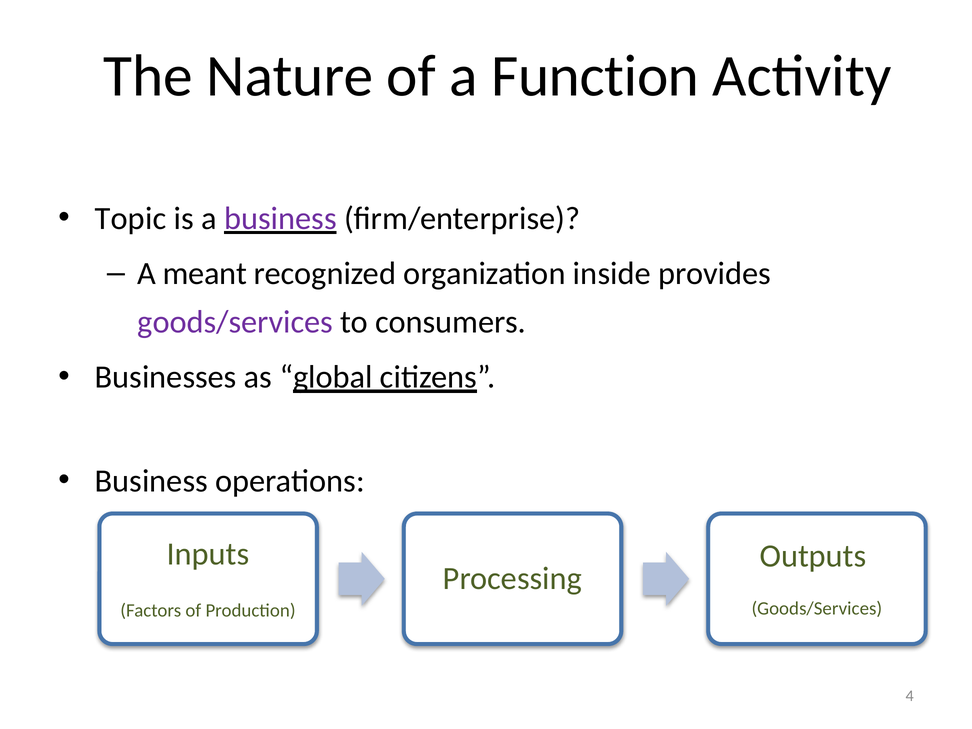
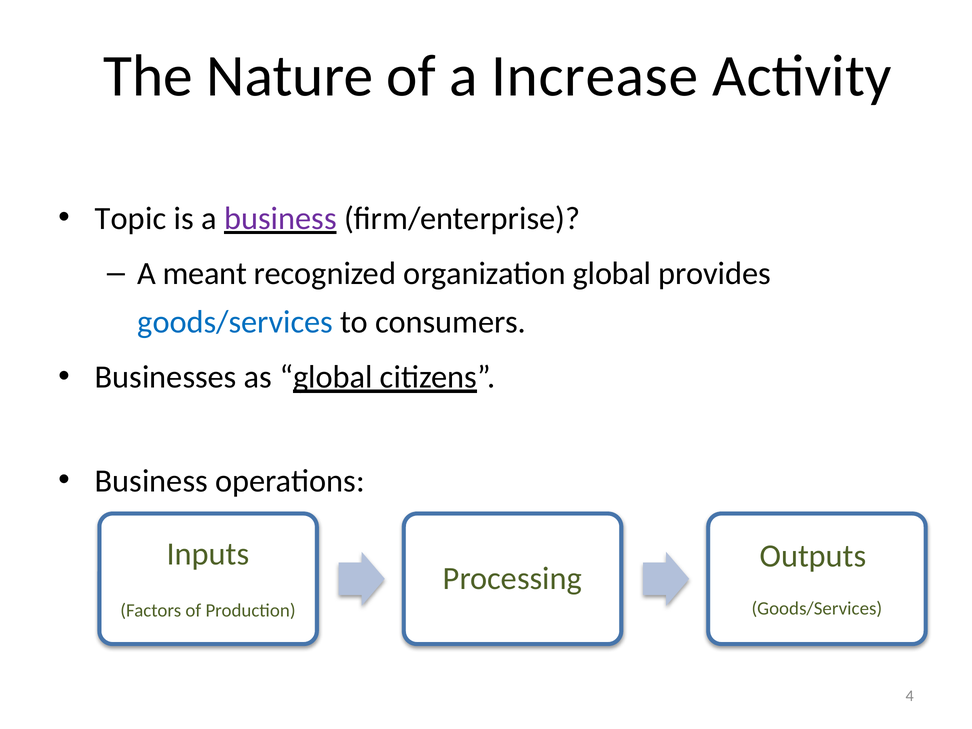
Function: Function -> Increase
organization inside: inside -> global
goods/services at (235, 322) colour: purple -> blue
